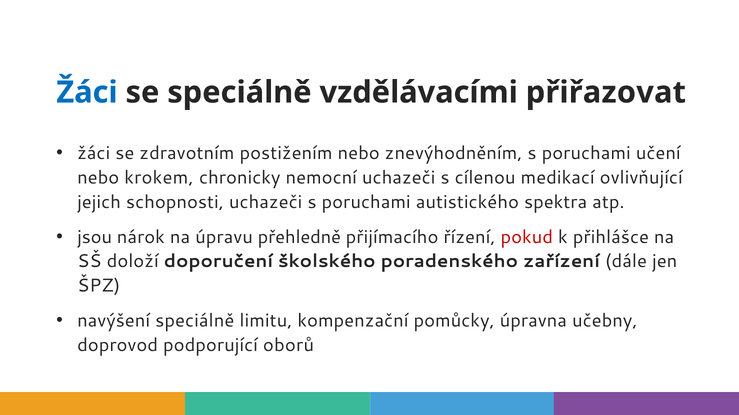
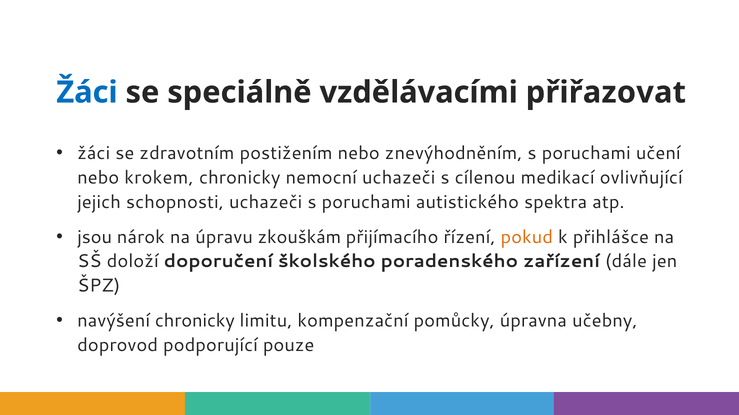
přehledně: přehledně -> zkouškám
pokud colour: red -> orange
navýšení speciálně: speciálně -> chronicky
oborů: oborů -> pouze
